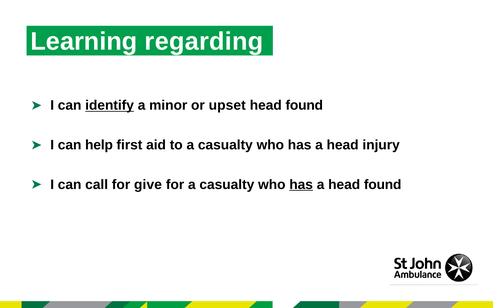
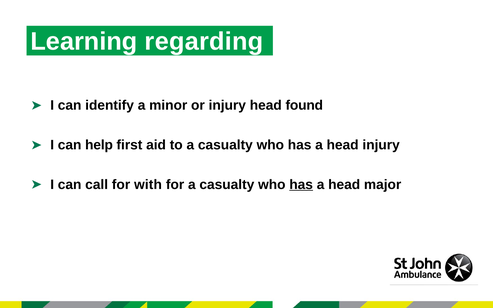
identify underline: present -> none
or upset: upset -> injury
give: give -> with
a head found: found -> major
